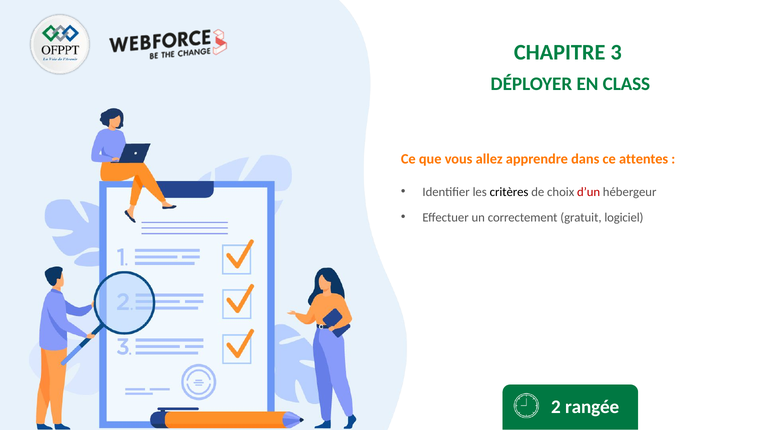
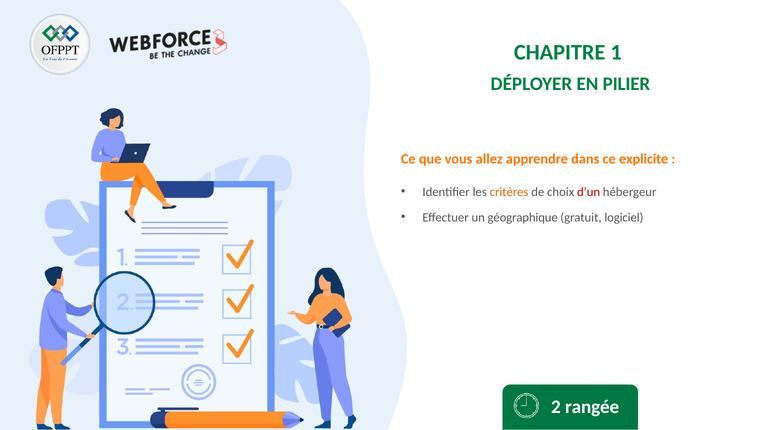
3: 3 -> 1
CLASS: CLASS -> PILIER
attentes: attentes -> explicite
critères colour: black -> orange
correctement: correctement -> géographique
